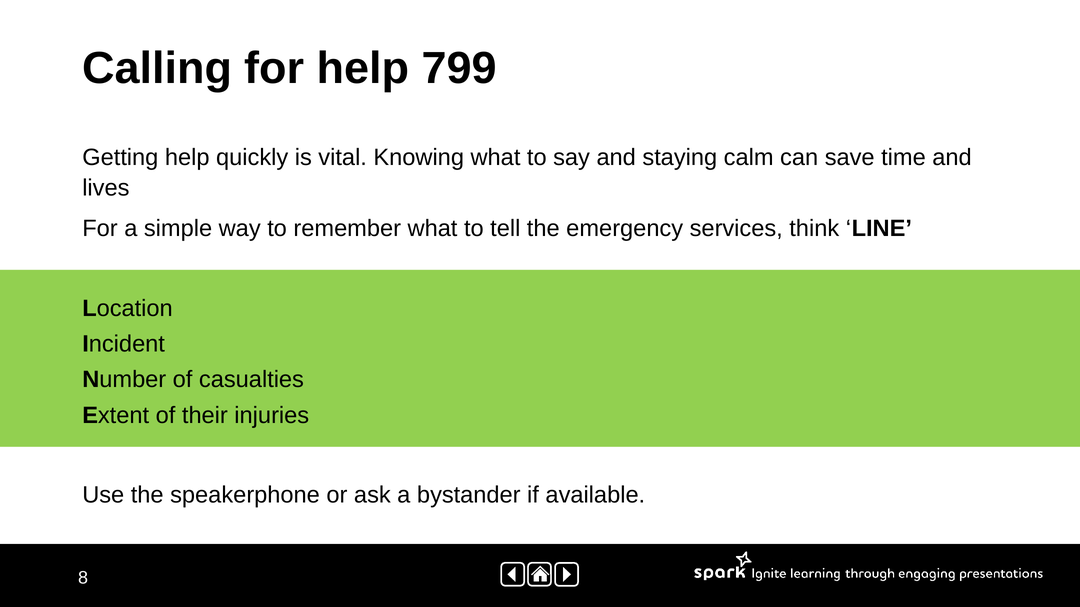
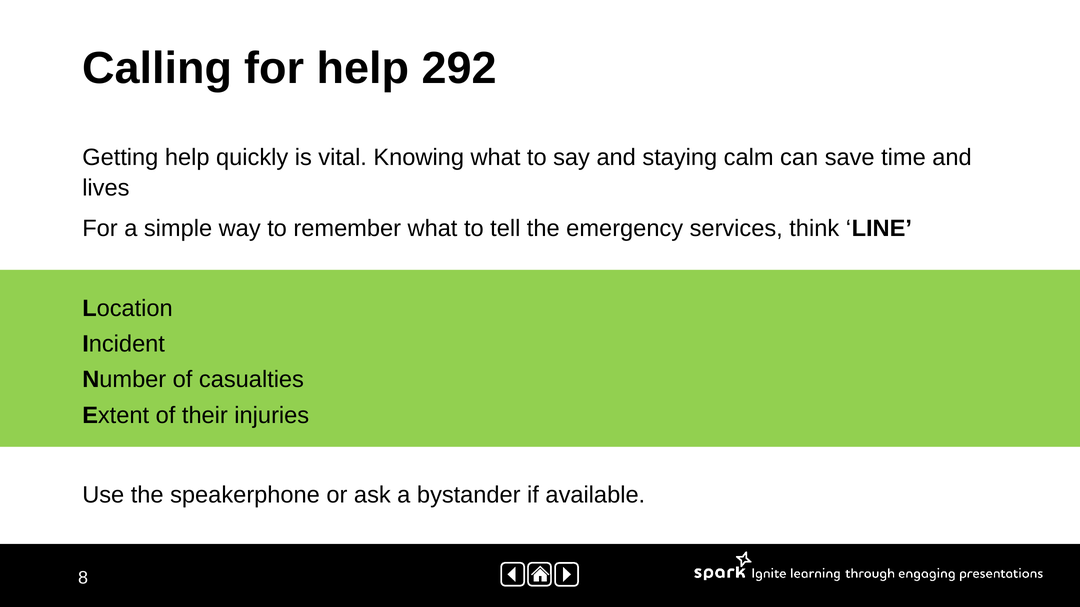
799: 799 -> 292
